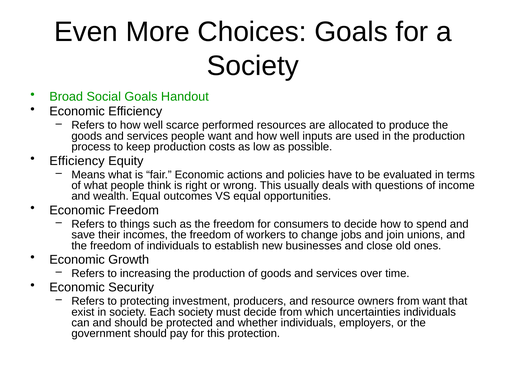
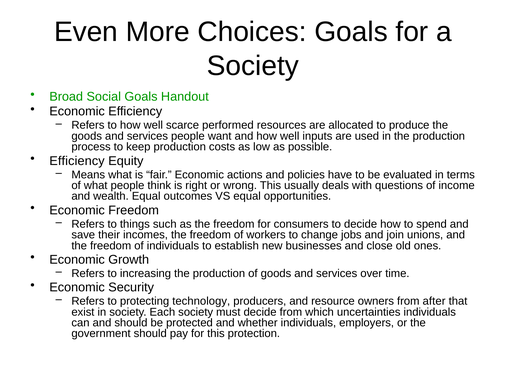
investment: investment -> technology
from want: want -> after
